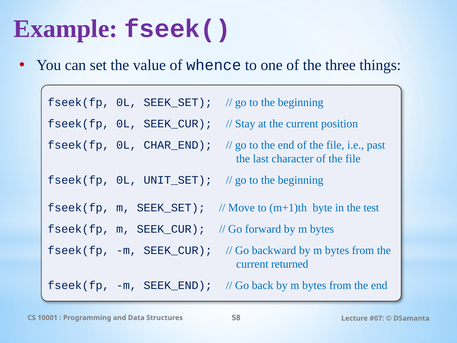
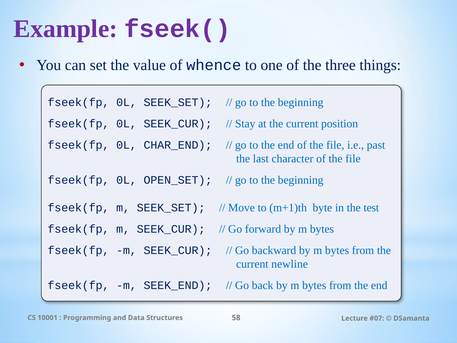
UNIT_SET: UNIT_SET -> OPEN_SET
returned: returned -> newline
